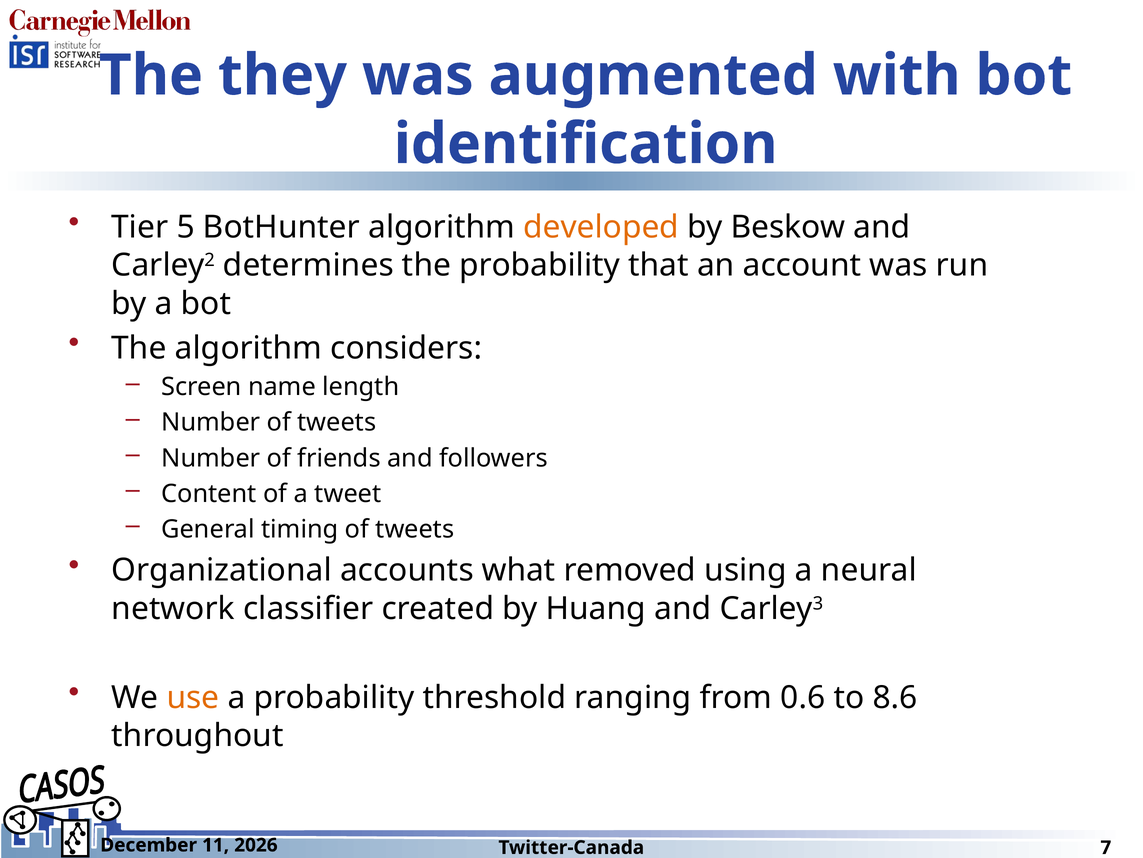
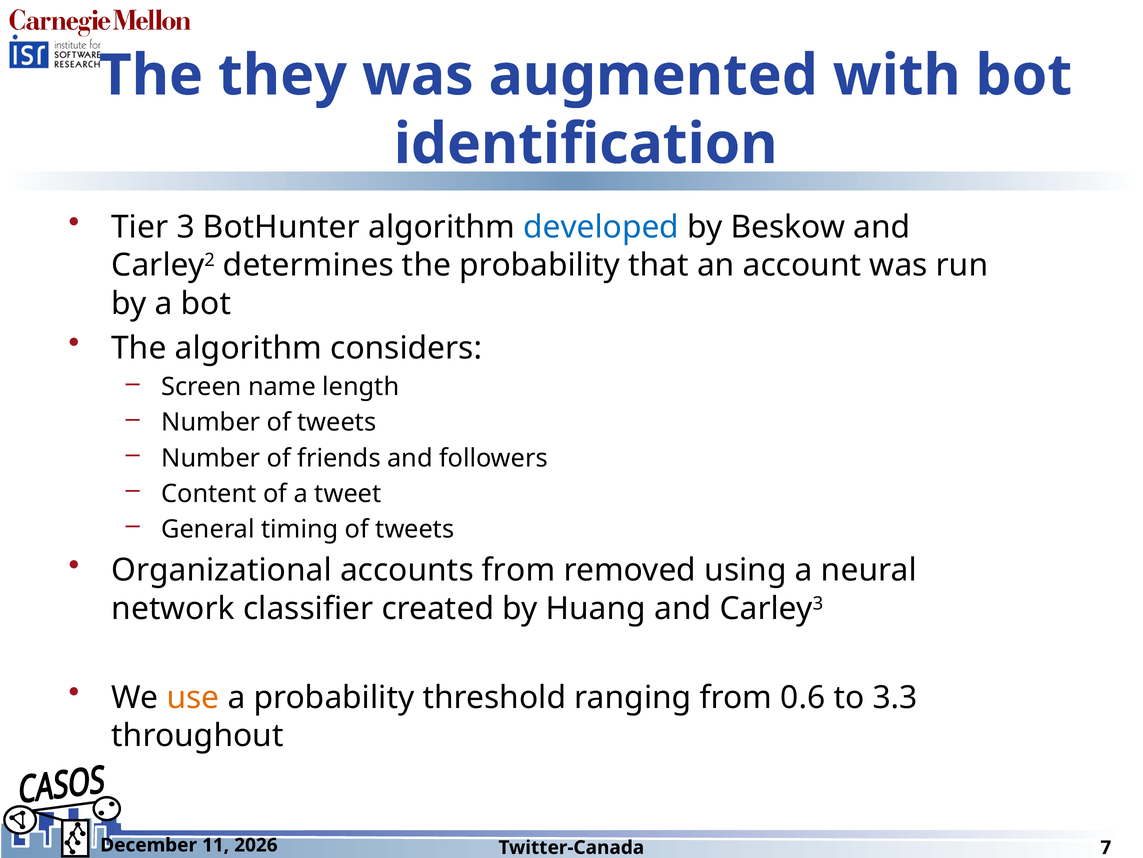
5: 5 -> 3
developed colour: orange -> blue
accounts what: what -> from
8.6: 8.6 -> 3.3
